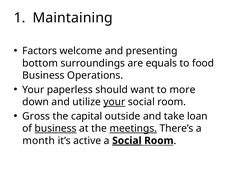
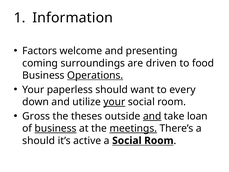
Maintaining: Maintaining -> Information
bottom: bottom -> coming
equals: equals -> driven
Operations underline: none -> present
more: more -> every
capital: capital -> theses
and at (152, 116) underline: none -> present
month at (39, 140): month -> should
Social at (127, 140) underline: present -> none
